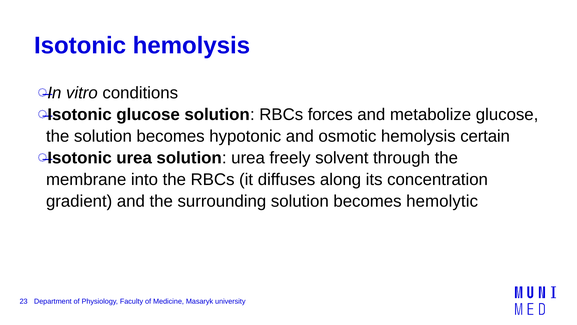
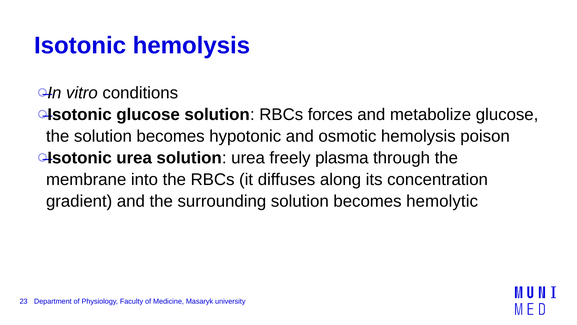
certain: certain -> poison
solvent: solvent -> plasma
